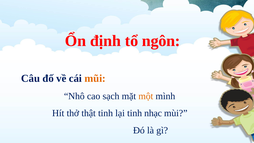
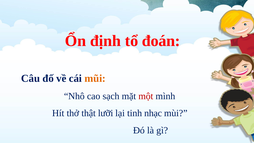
ngôn: ngôn -> đoán
một colour: orange -> red
thật tinh: tinh -> lưỡi
